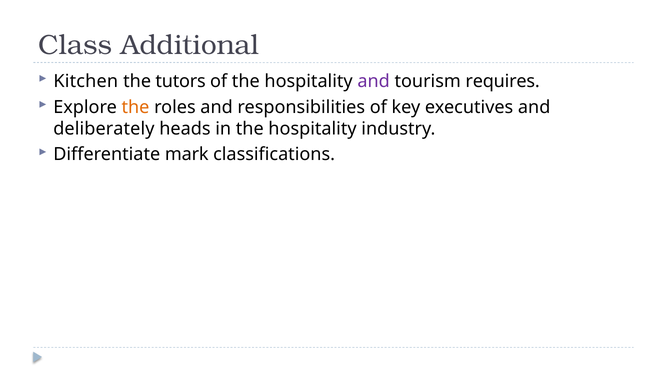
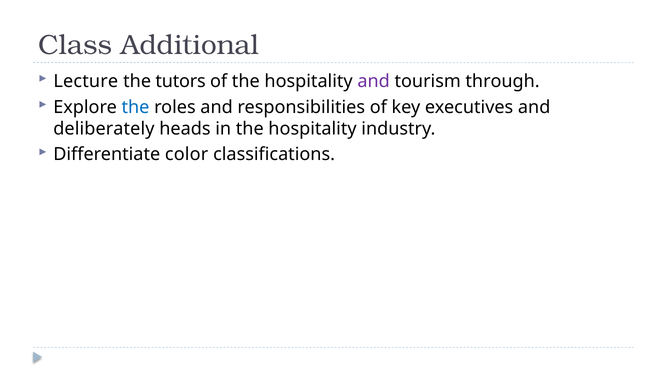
Kitchen: Kitchen -> Lecture
requires: requires -> through
the at (135, 107) colour: orange -> blue
mark: mark -> color
